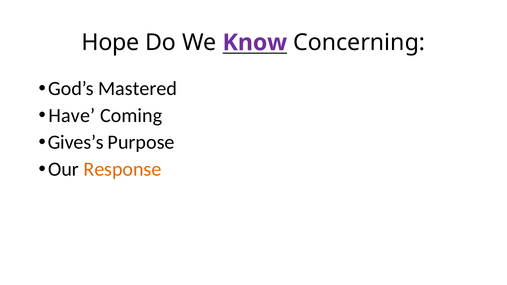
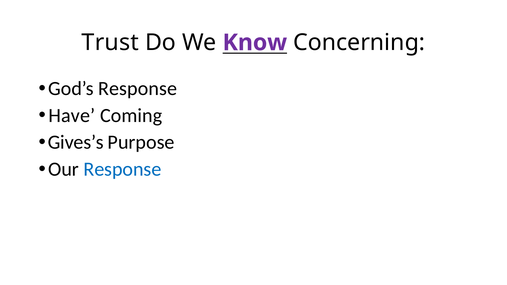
Hope: Hope -> Trust
God’s Mastered: Mastered -> Response
Response at (122, 169) colour: orange -> blue
